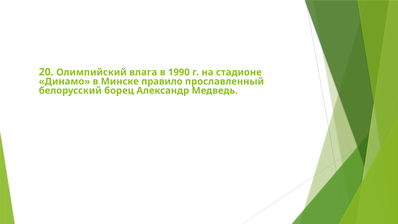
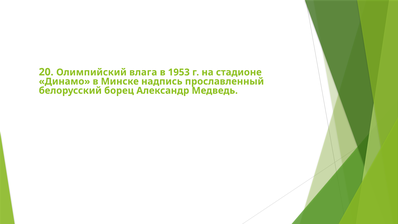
1990: 1990 -> 1953
правило: правило -> надпись
